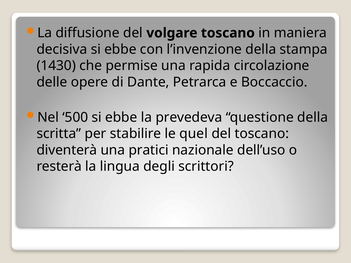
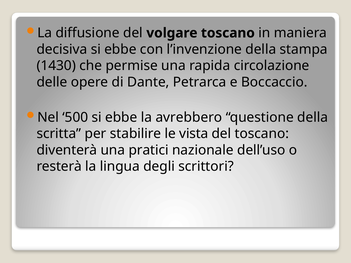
prevedeva: prevedeva -> avrebbero
quel: quel -> vista
